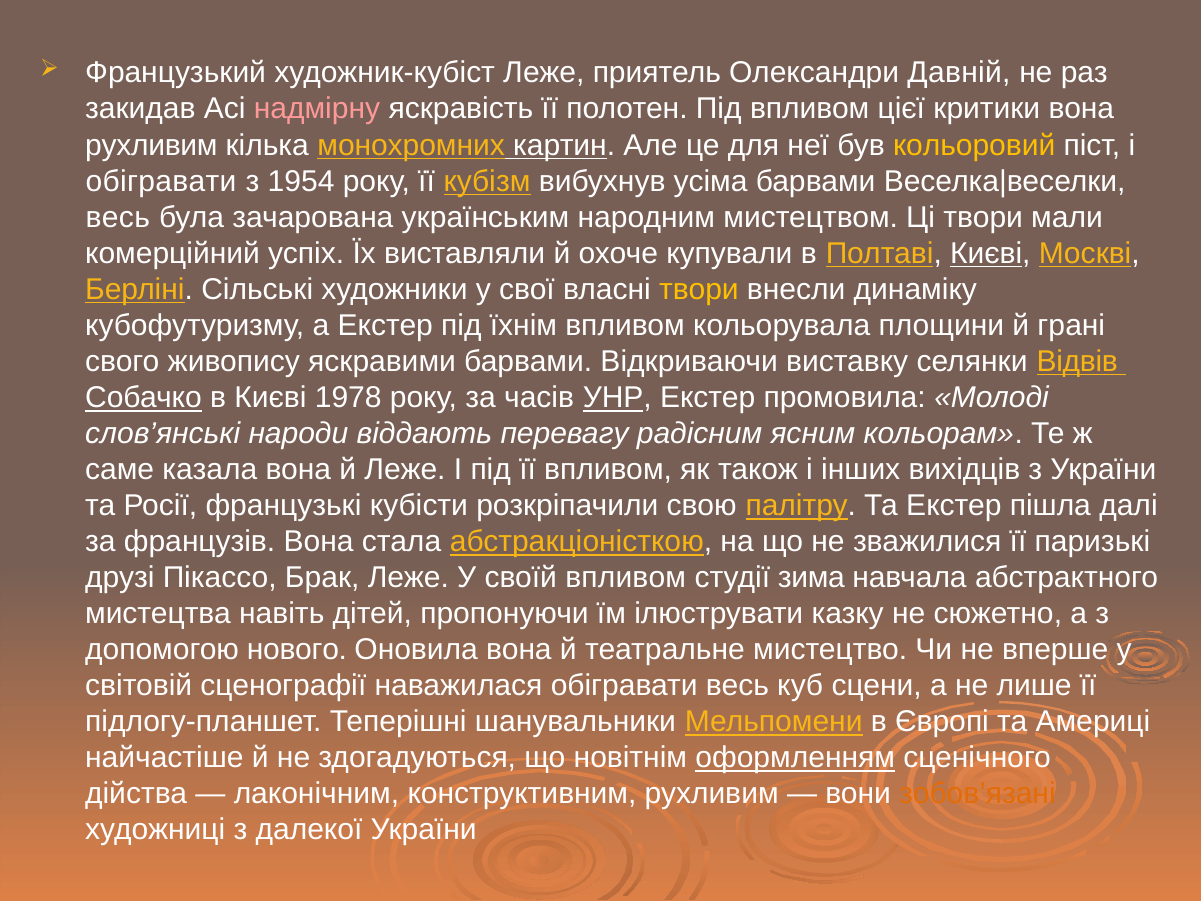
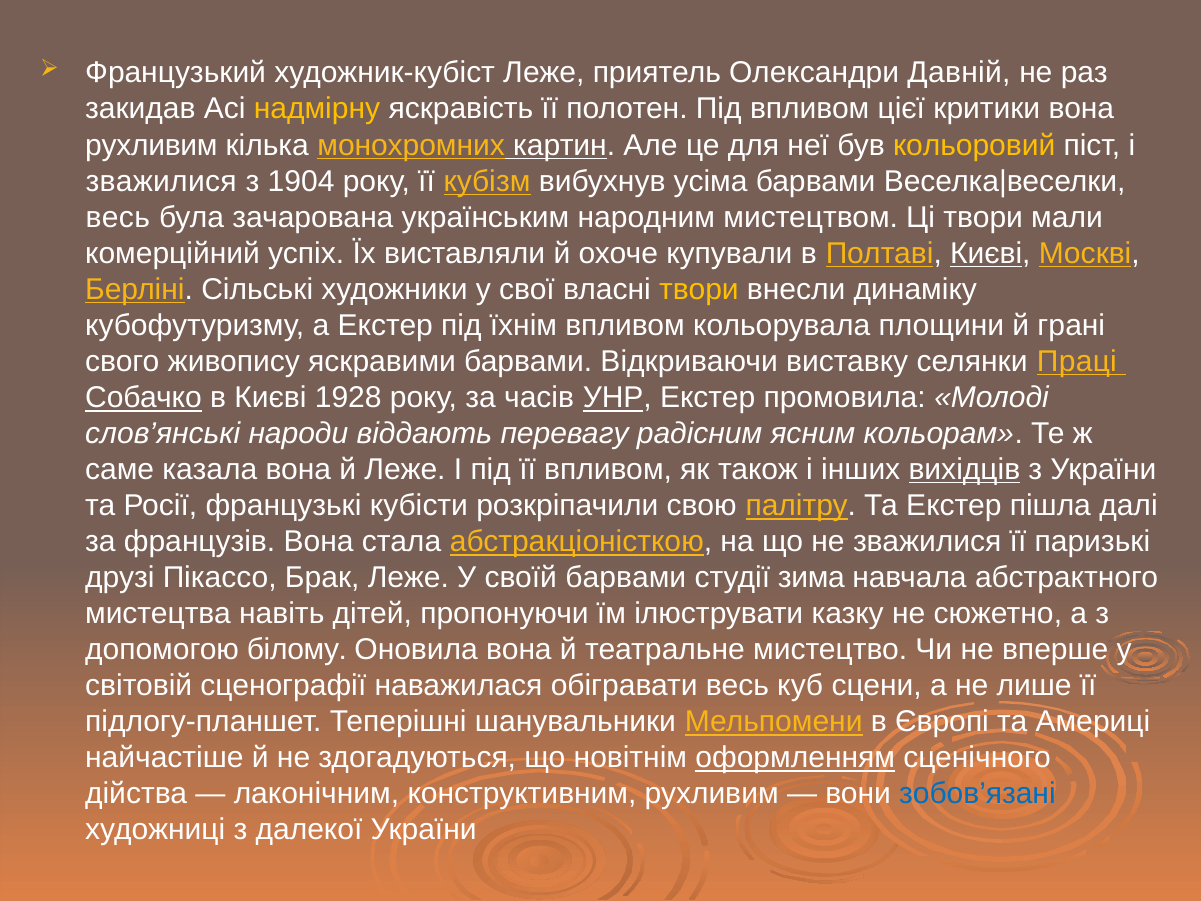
надмірну colour: pink -> yellow
обігравати at (161, 181): обігравати -> зважилися
1954: 1954 -> 1904
Відвів: Відвів -> Праці
1978: 1978 -> 1928
вихідців underline: none -> present
своїй впливом: впливом -> барвами
нового: нового -> білому
зобов’язані colour: orange -> blue
